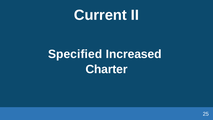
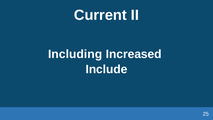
Specified: Specified -> Including
Charter: Charter -> Include
